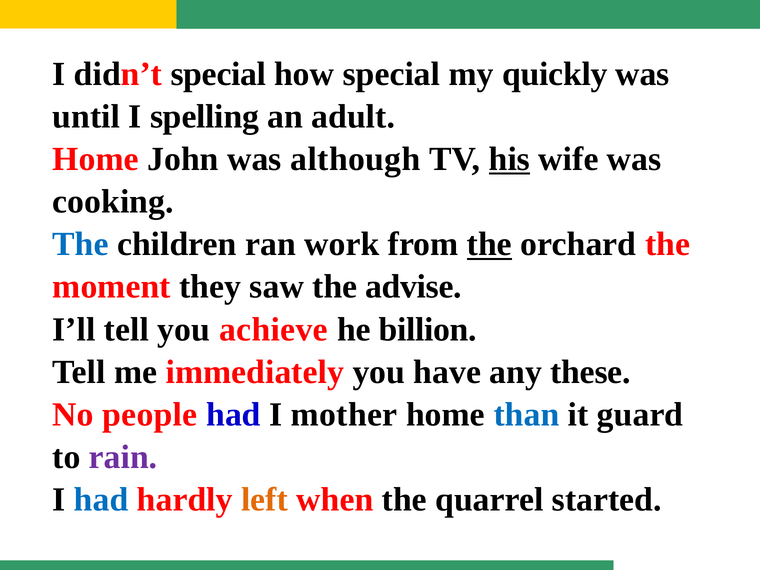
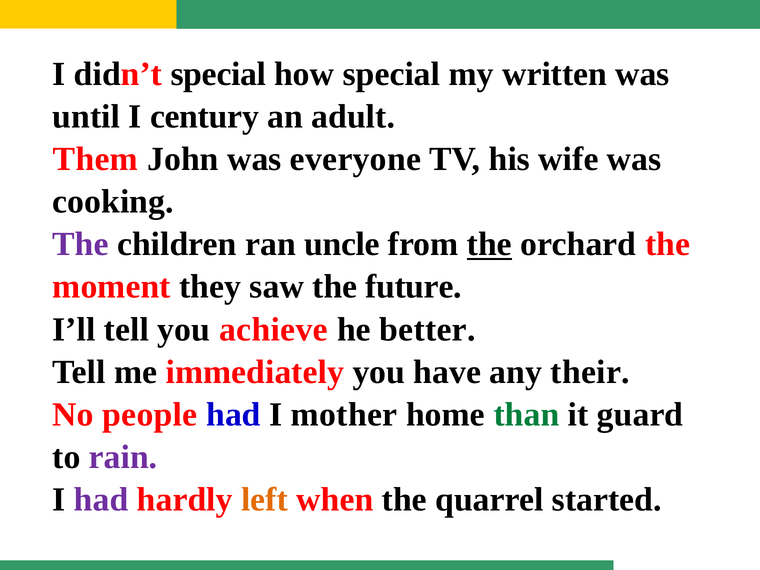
quickly: quickly -> written
spelling: spelling -> century
Home at (96, 159): Home -> Them
although: although -> everyone
his underline: present -> none
The at (81, 244) colour: blue -> purple
work: work -> uncle
advise: advise -> future
billion: billion -> better
these: these -> their
than colour: blue -> green
had at (101, 500) colour: blue -> purple
